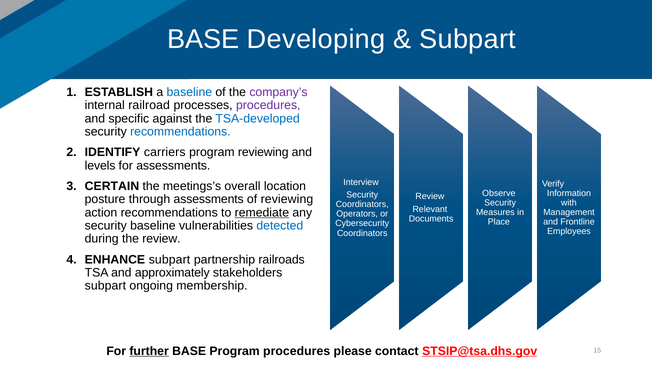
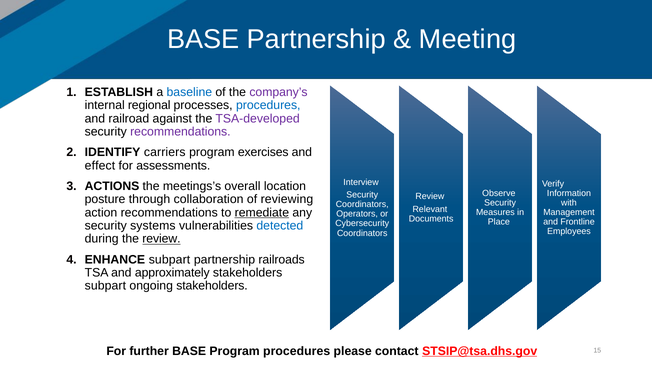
BASE Developing: Developing -> Partnership
Subpart at (468, 39): Subpart -> Meeting
railroad: railroad -> regional
procedures at (268, 105) colour: purple -> blue
specific: specific -> railroad
TSA-developed colour: blue -> purple
recommendations at (180, 132) colour: blue -> purple
program reviewing: reviewing -> exercises
levels: levels -> effect
CERTAIN: CERTAIN -> ACTIONS
through assessments: assessments -> collaboration
security baseline: baseline -> systems
review at (161, 239) underline: none -> present
ongoing membership: membership -> stakeholders
further underline: present -> none
